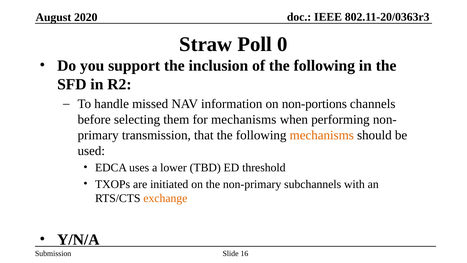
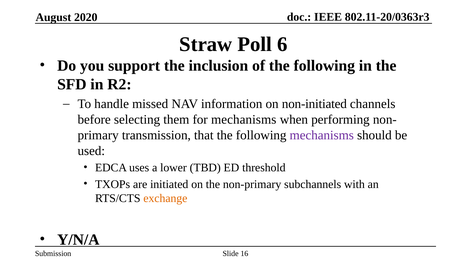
0: 0 -> 6
non-portions: non-portions -> non-initiated
mechanisms at (322, 135) colour: orange -> purple
